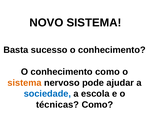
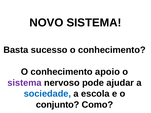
conhecimento como: como -> apoio
sistema at (25, 83) colour: orange -> purple
técnicas: técnicas -> conjunto
